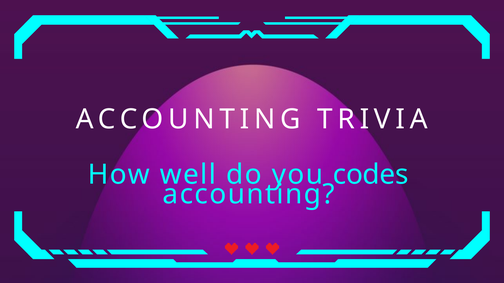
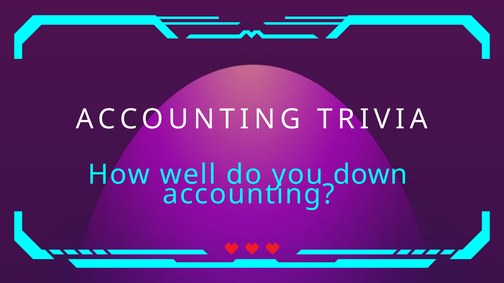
codes: codes -> down
